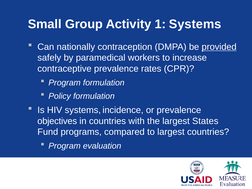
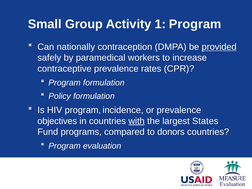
1 Systems: Systems -> Program
HIV systems: systems -> program
with underline: none -> present
to largest: largest -> donors
